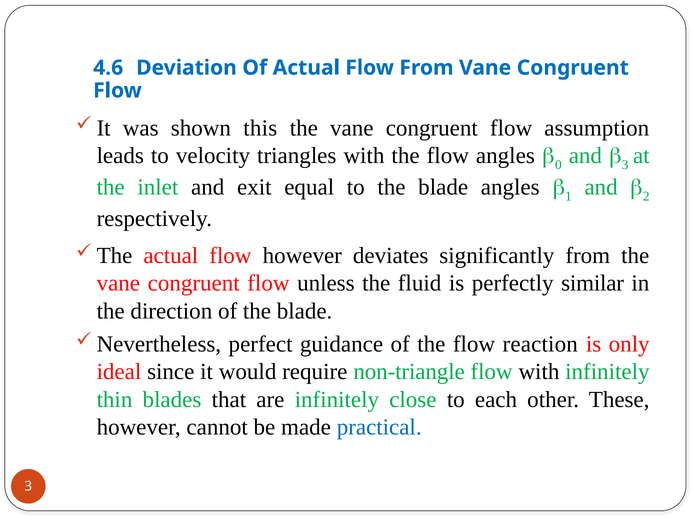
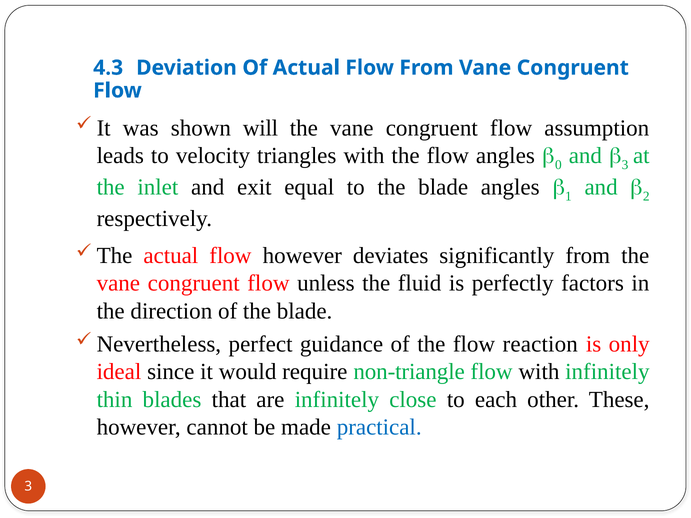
4.6: 4.6 -> 4.3
this: this -> will
similar: similar -> factors
